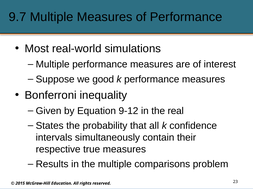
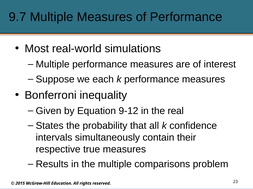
good: good -> each
